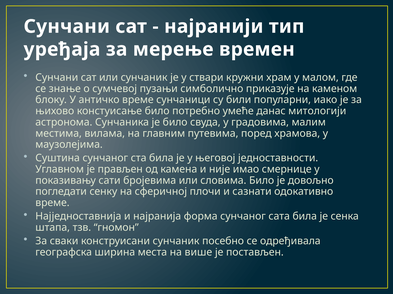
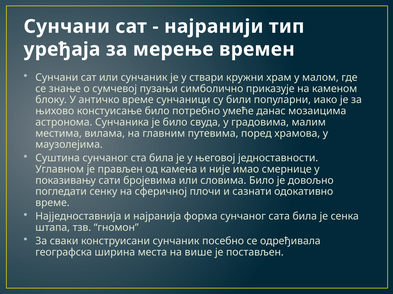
митологији: митологији -> мозаицима
